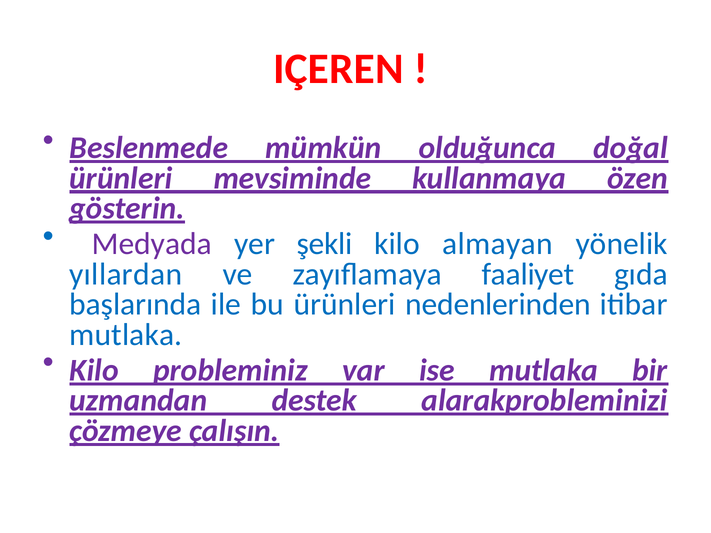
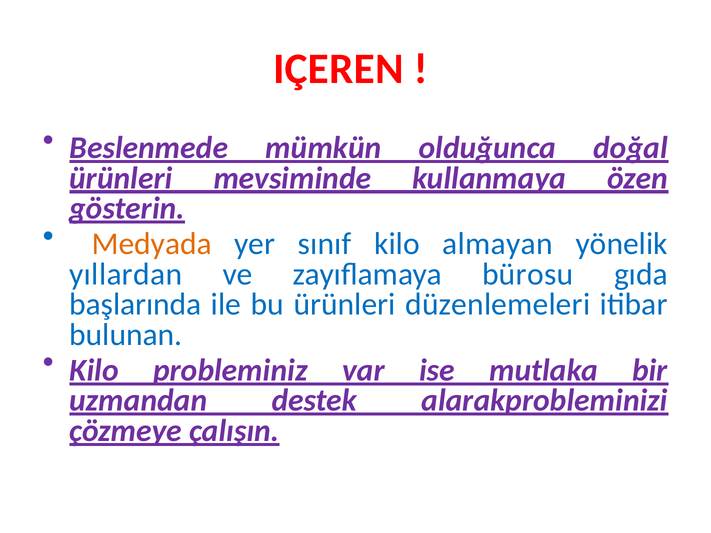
Medyada colour: purple -> orange
şekli: şekli -> sınıf
faaliyet: faaliyet -> bürosu
nedenlerinden: nedenlerinden -> düzenlemeleri
mutlaka at (126, 335): mutlaka -> bulunan
